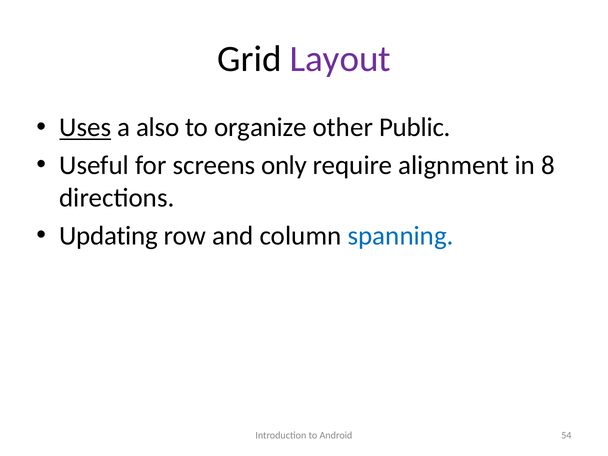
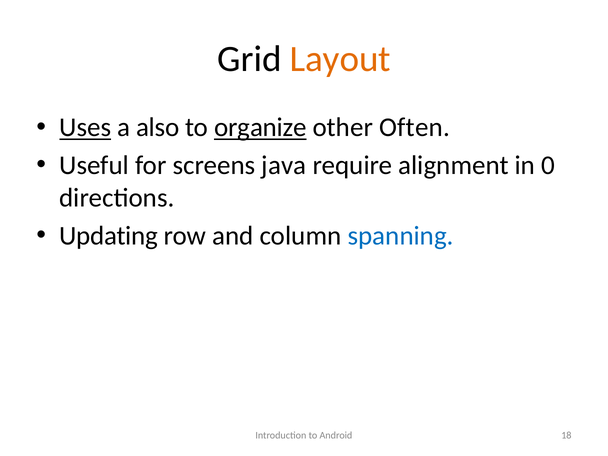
Layout colour: purple -> orange
organize underline: none -> present
Public: Public -> Often
only: only -> java
8: 8 -> 0
54: 54 -> 18
